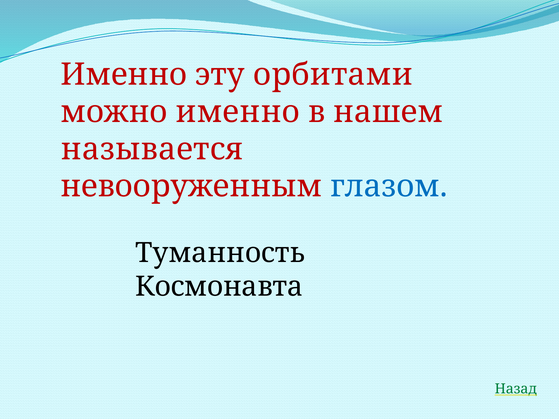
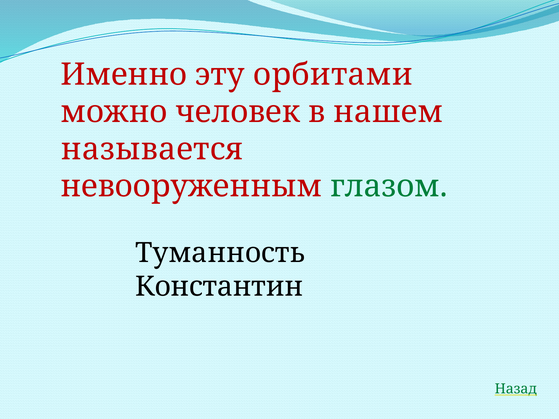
можно именно: именно -> человек
глазом colour: blue -> green
Космонавта: Космонавта -> Константин
